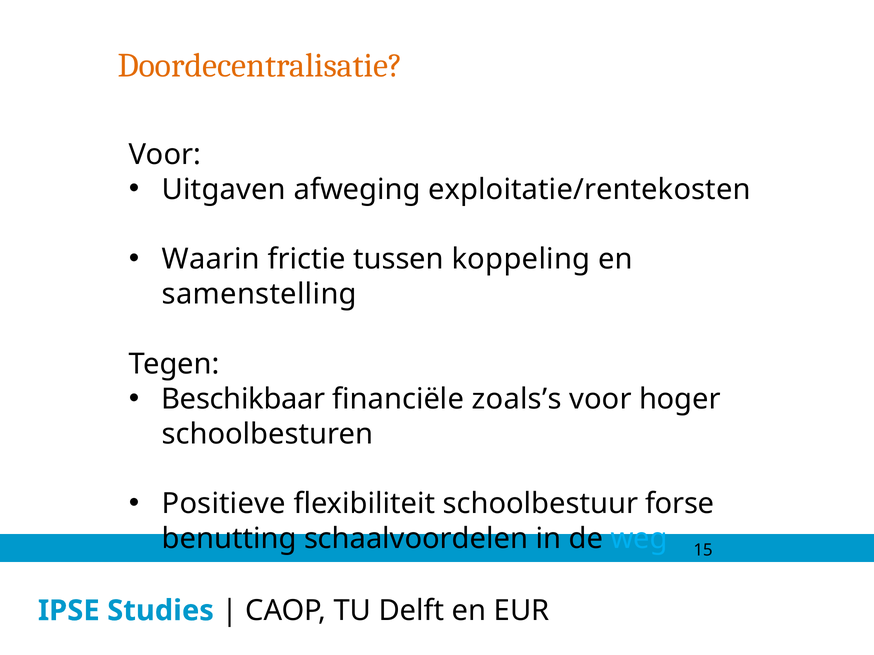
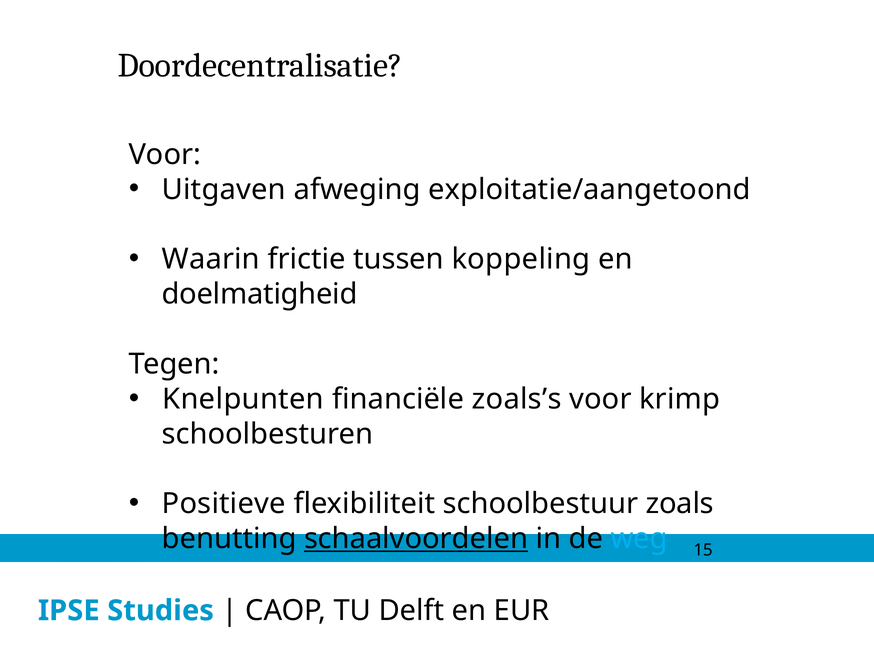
Doordecentralisatie colour: orange -> black
exploitatie/rentekosten: exploitatie/rentekosten -> exploitatie/aangetoond
samenstelling: samenstelling -> doelmatigheid
Beschikbaar: Beschikbaar -> Knelpunten
hoger: hoger -> krimp
forse: forse -> zoals
schaalvoordelen underline: none -> present
